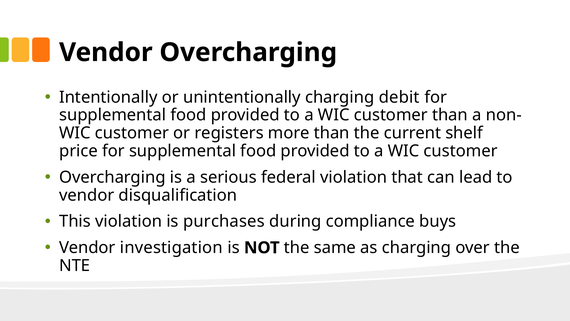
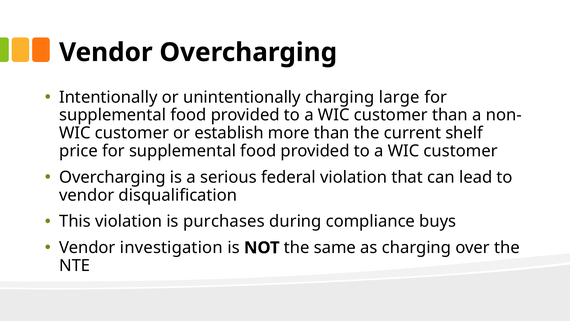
debit: debit -> large
registers: registers -> establish
